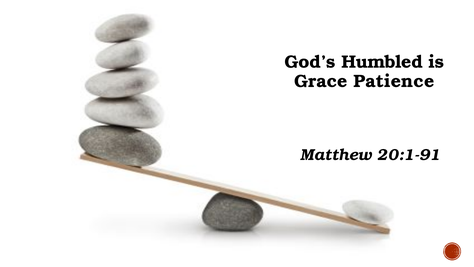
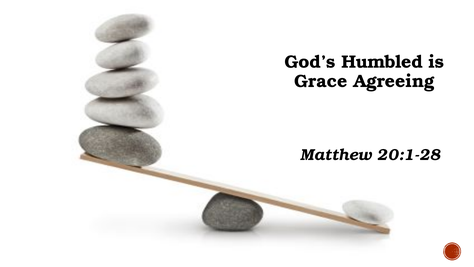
Patience: Patience -> Agreeing
20:1-91: 20:1-91 -> 20:1-28
